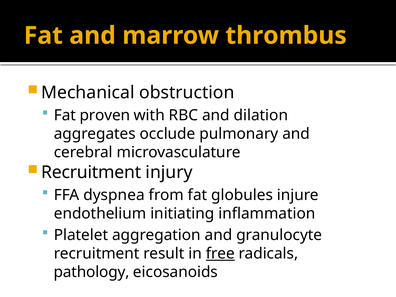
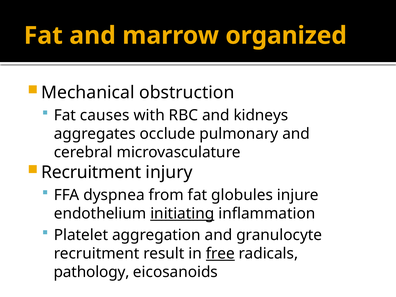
thrombus: thrombus -> organized
proven: proven -> causes
dilation: dilation -> kidneys
initiating underline: none -> present
